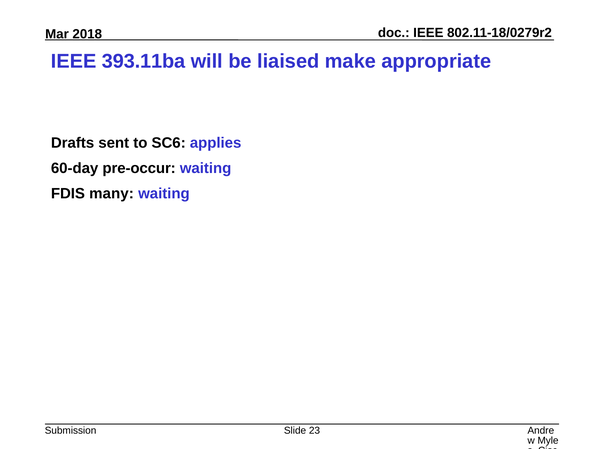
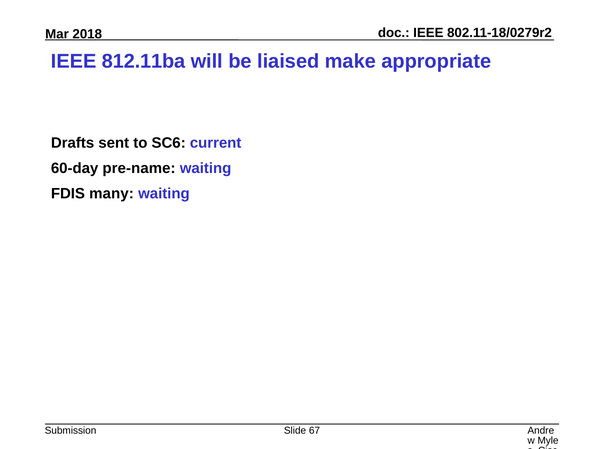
393.11ba: 393.11ba -> 812.11ba
applies: applies -> current
pre-occur: pre-occur -> pre-name
23: 23 -> 67
